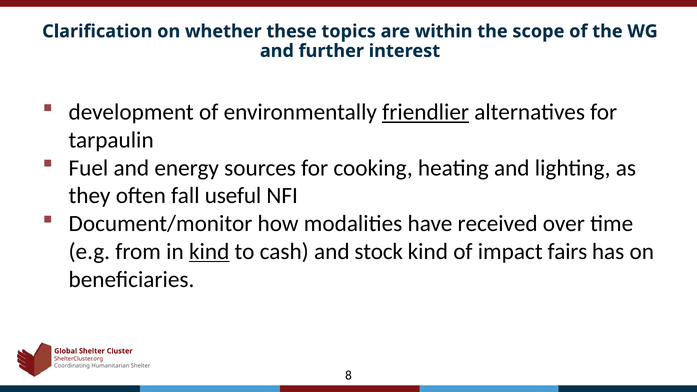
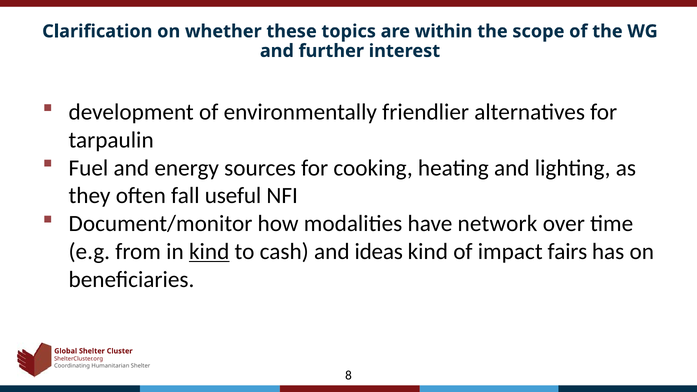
friendlier underline: present -> none
received: received -> network
stock: stock -> ideas
